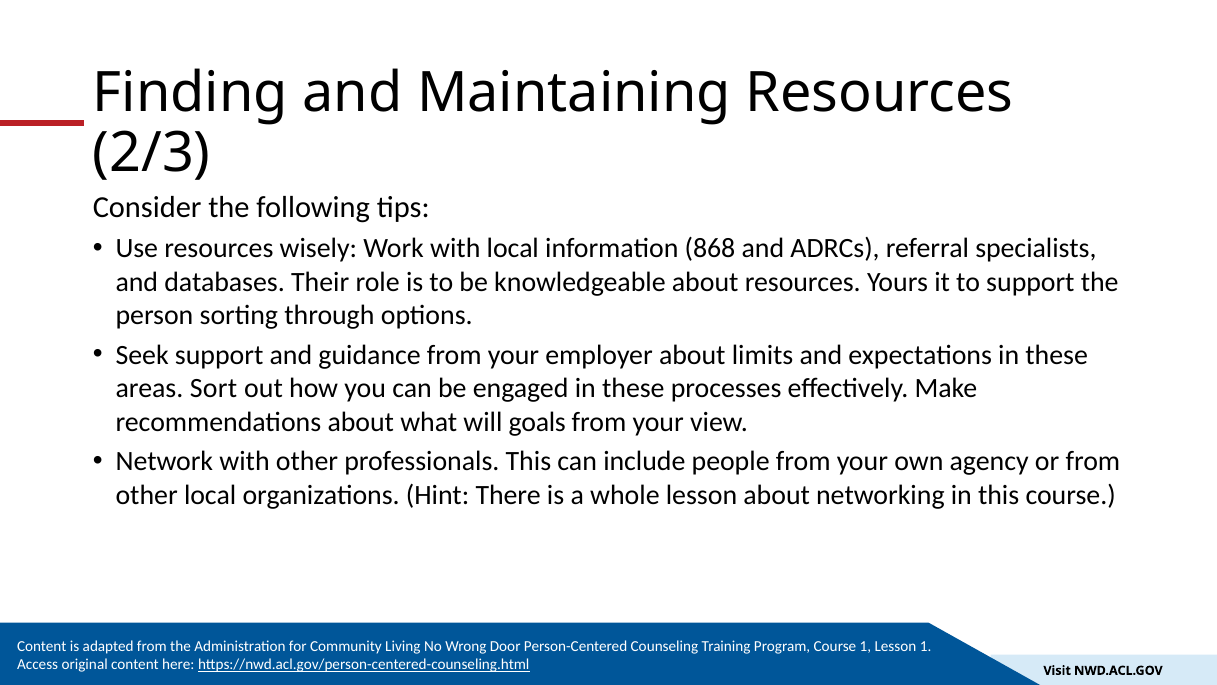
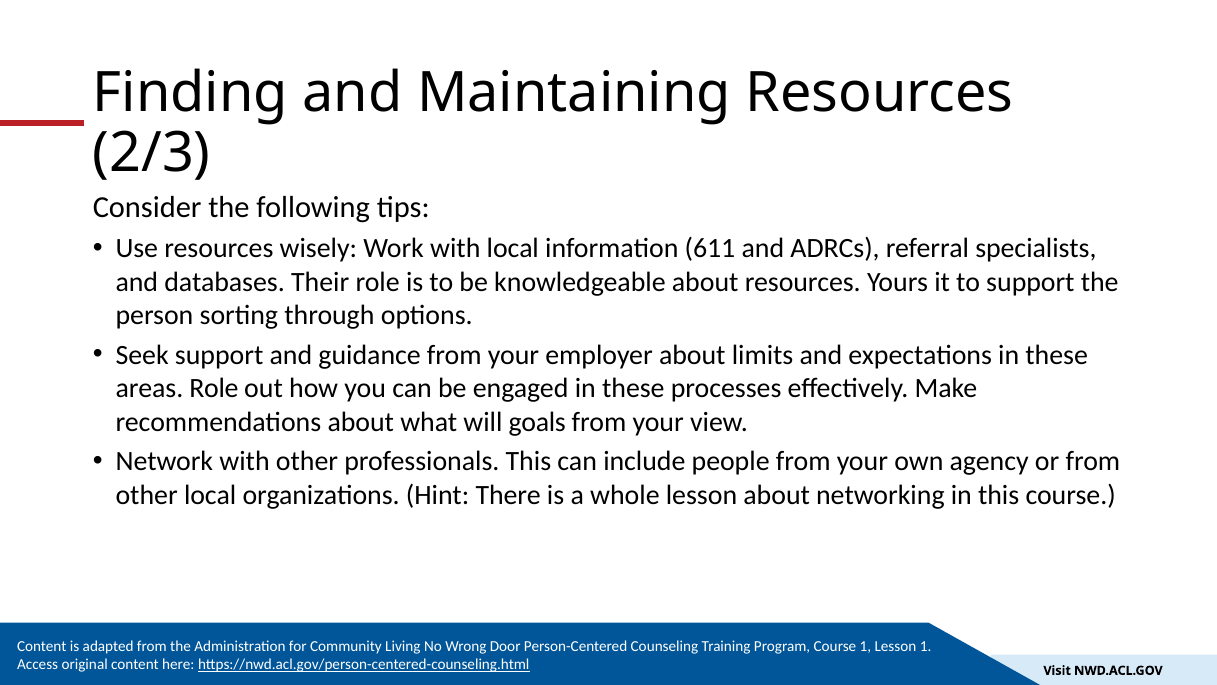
868: 868 -> 611
areas Sort: Sort -> Role
